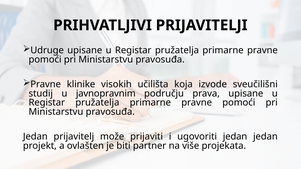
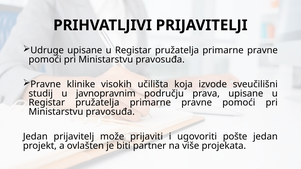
ugovoriti jedan: jedan -> pošte
